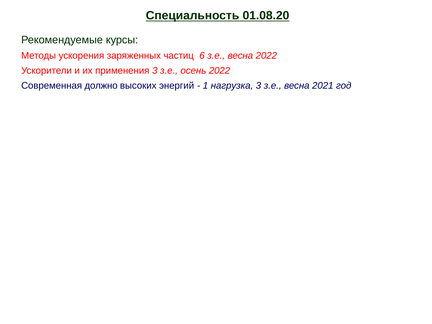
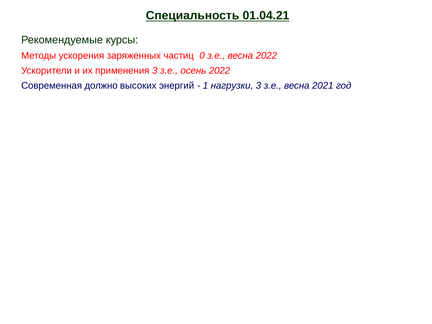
01.08.20: 01.08.20 -> 01.04.21
6: 6 -> 0
нагрузка: нагрузка -> нагрузки
